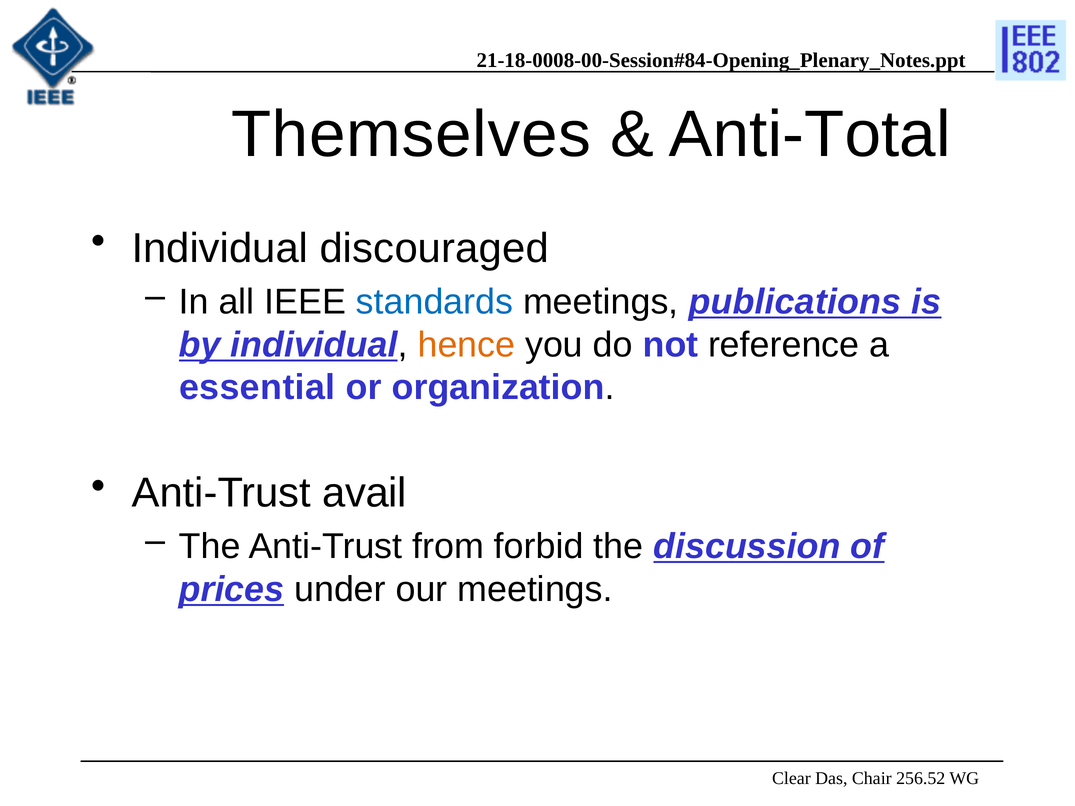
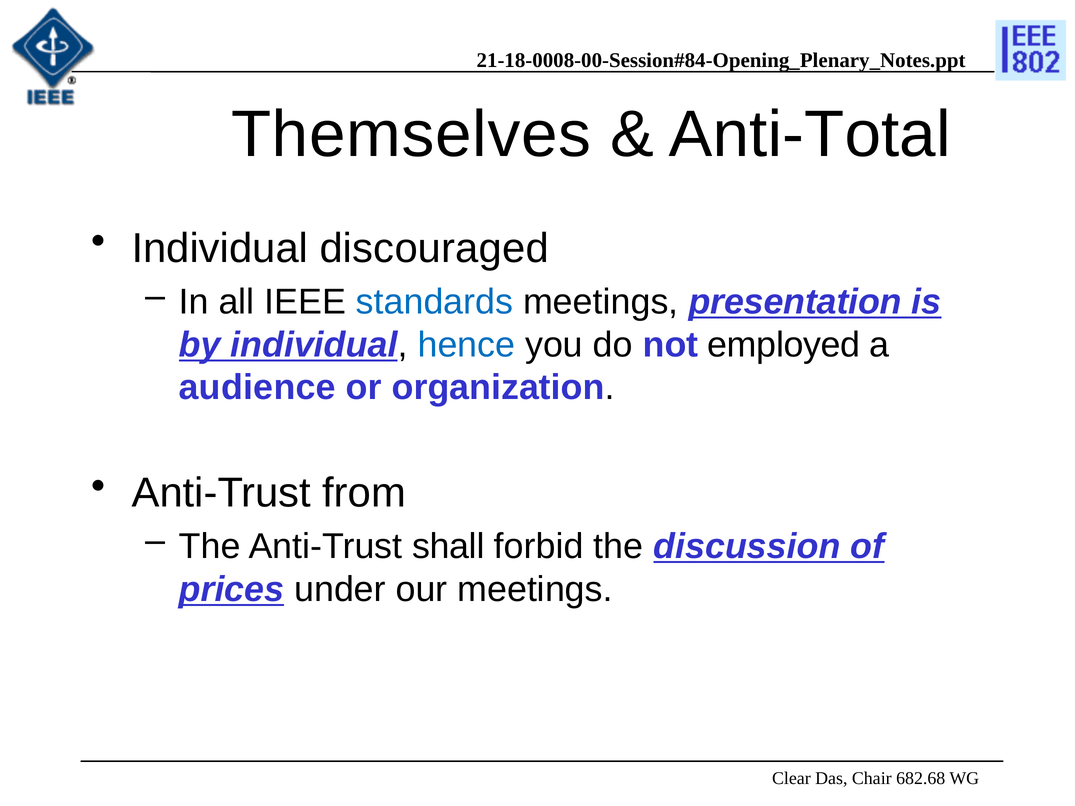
publications: publications -> presentation
hence colour: orange -> blue
reference: reference -> employed
essential: essential -> audience
avail: avail -> from
from: from -> shall
256.52: 256.52 -> 682.68
